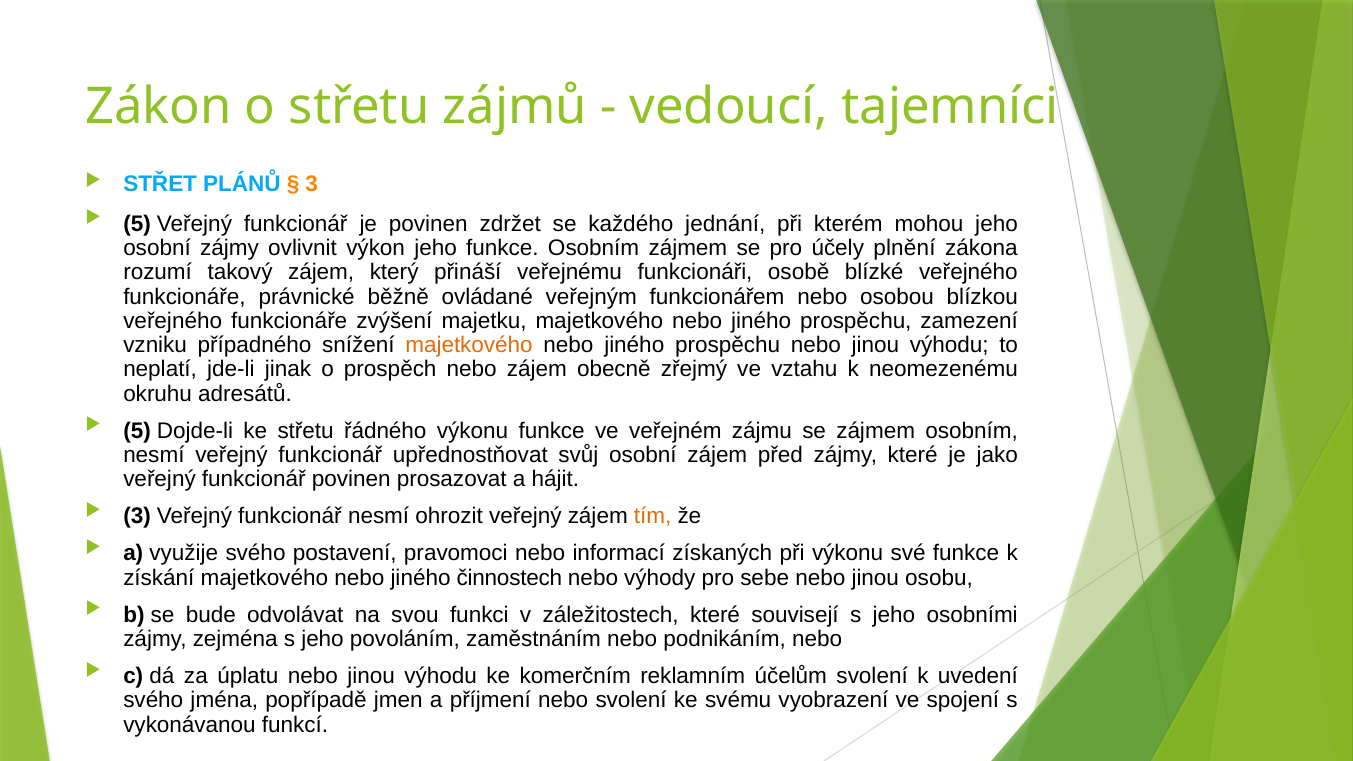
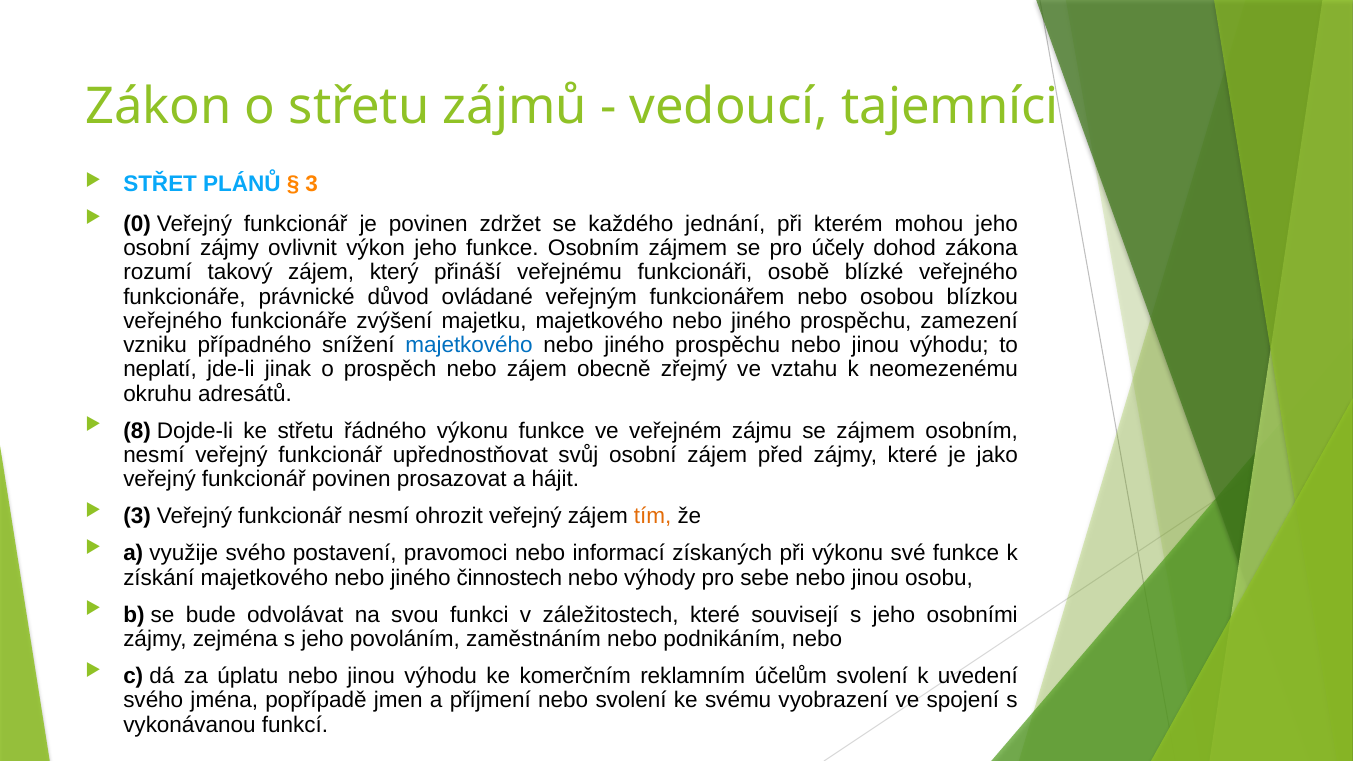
5 at (137, 224): 5 -> 0
plnění: plnění -> dohod
běžně: běžně -> důvod
majetkového at (469, 345) colour: orange -> blue
5 at (137, 431): 5 -> 8
